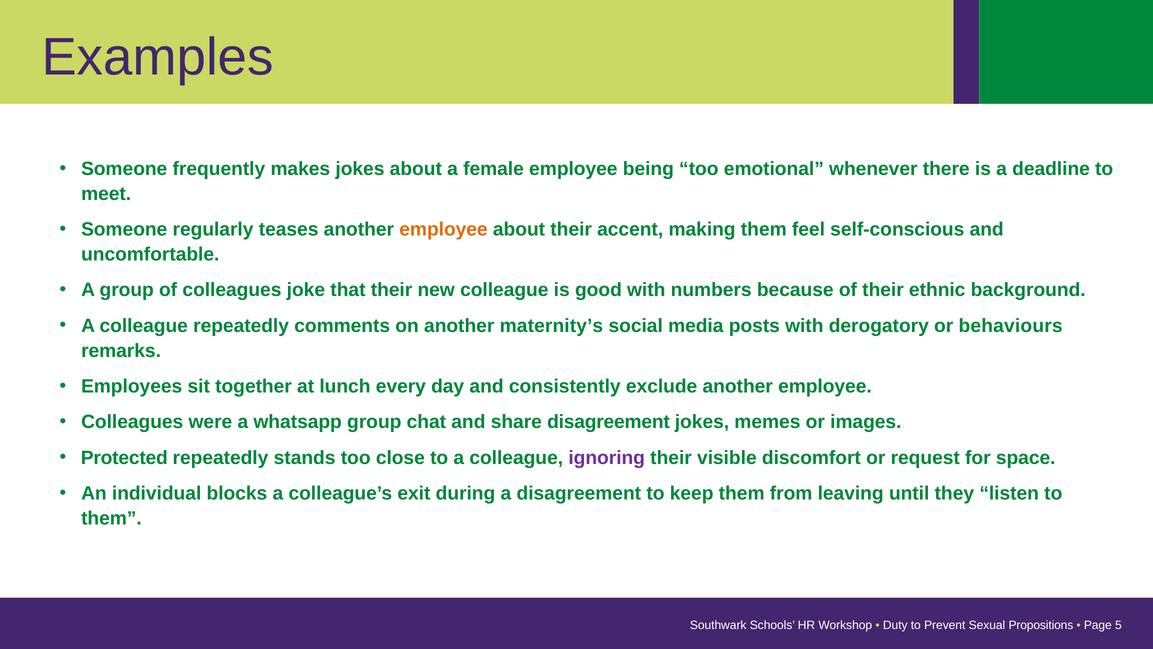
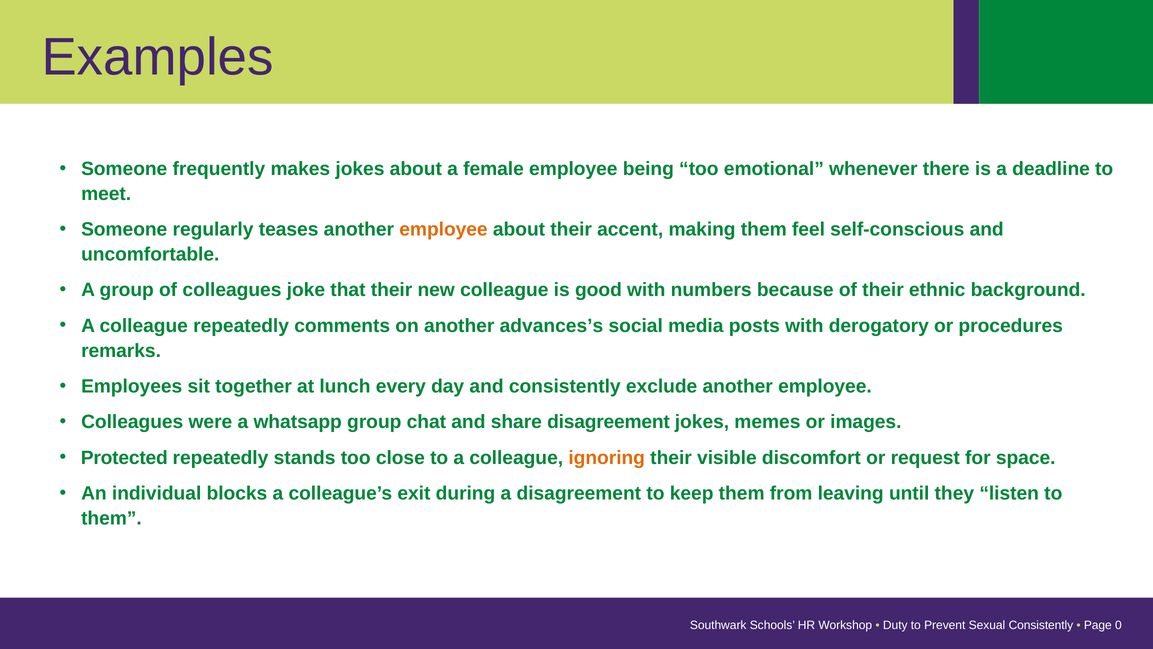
maternity’s: maternity’s -> advances’s
behaviours: behaviours -> procedures
ignoring colour: purple -> orange
Sexual Propositions: Propositions -> Consistently
5: 5 -> 0
